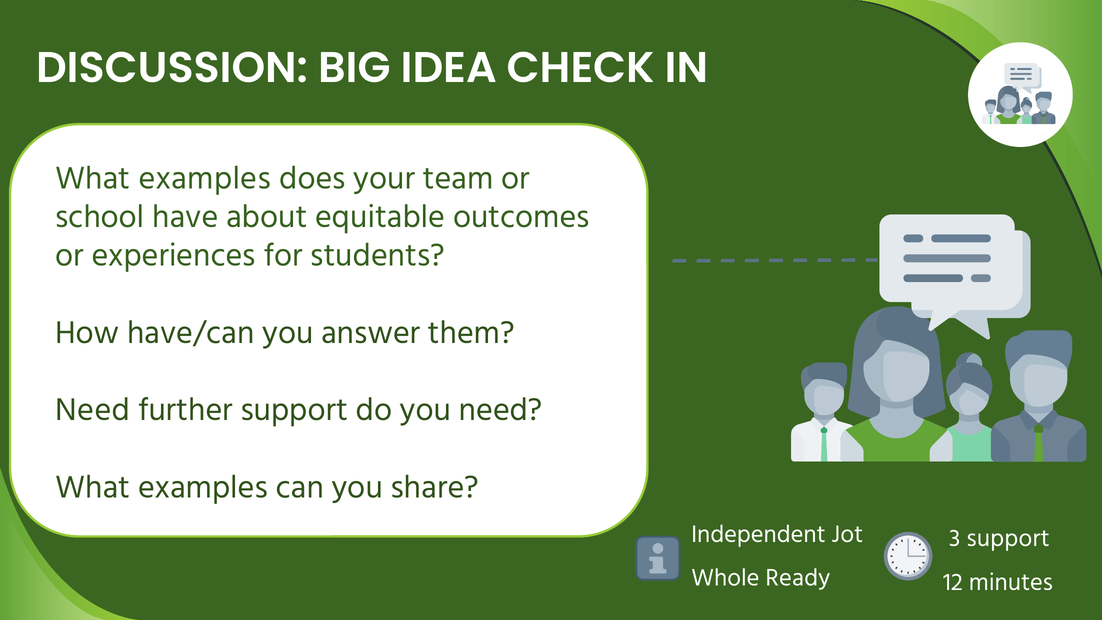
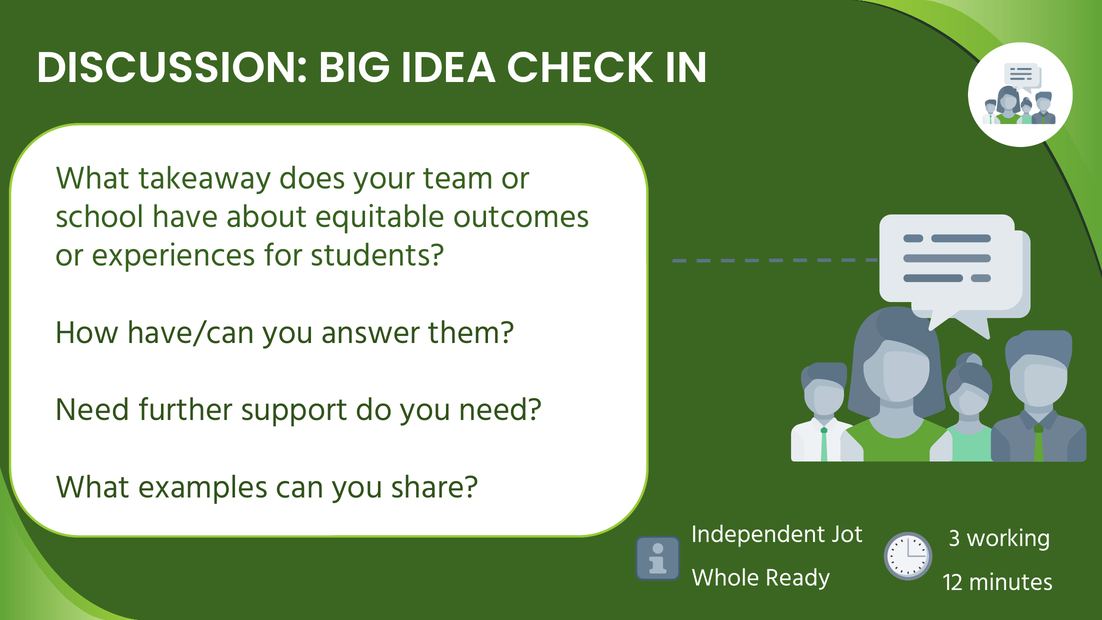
examples at (205, 178): examples -> takeaway
3 support: support -> working
